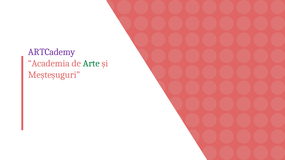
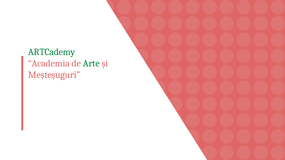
ARTCademy colour: purple -> green
